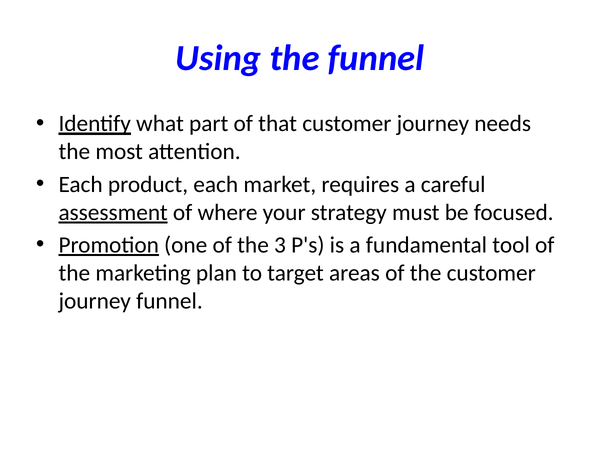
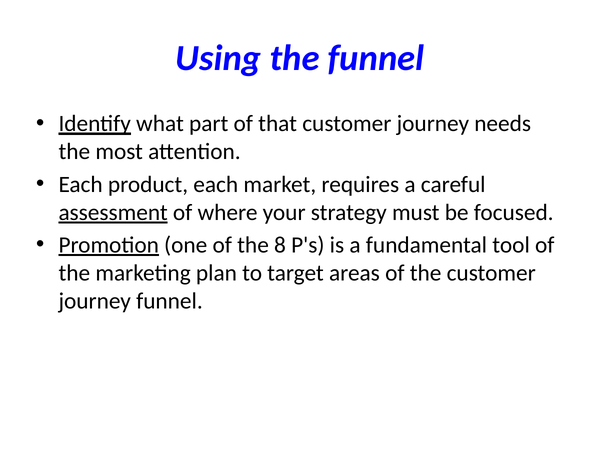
3: 3 -> 8
